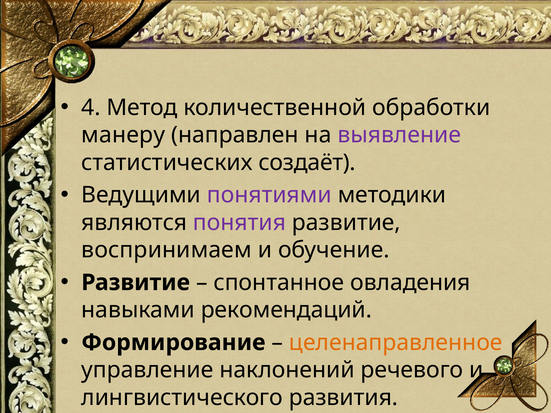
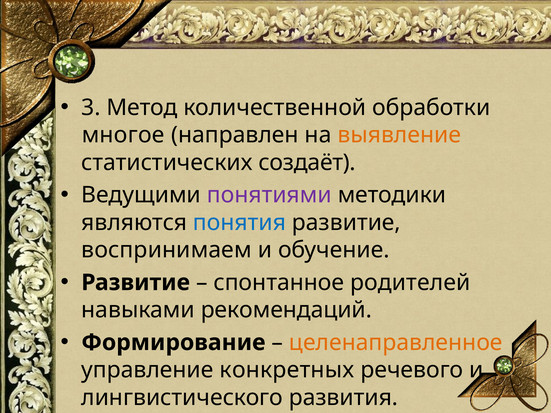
4: 4 -> 3
манеру: манеру -> многое
выявление colour: purple -> orange
понятия colour: purple -> blue
овладения: овладения -> родителей
наклонений: наклонений -> конкретных
